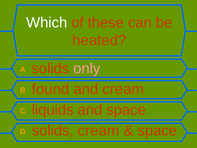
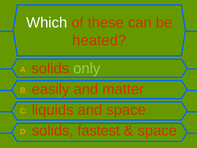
only colour: pink -> light green
found: found -> easily
and cream: cream -> matter
solids cream: cream -> fastest
